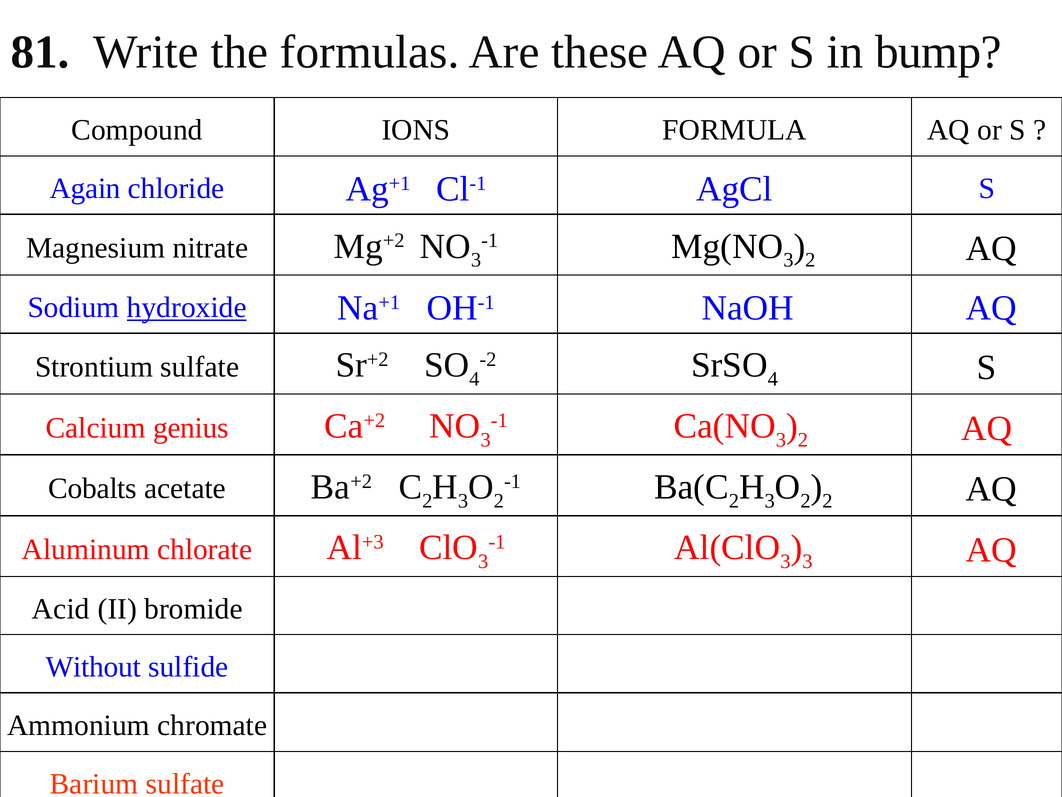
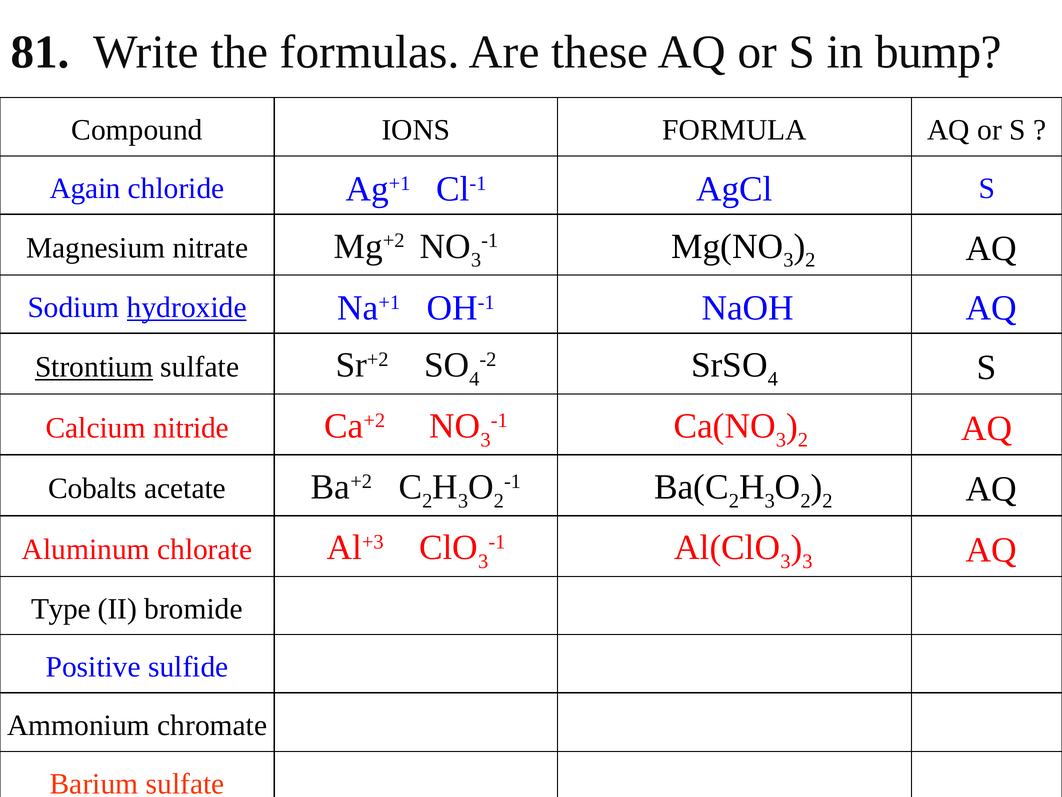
Strontium underline: none -> present
genius: genius -> nitride
Acid: Acid -> Type
Without: Without -> Positive
